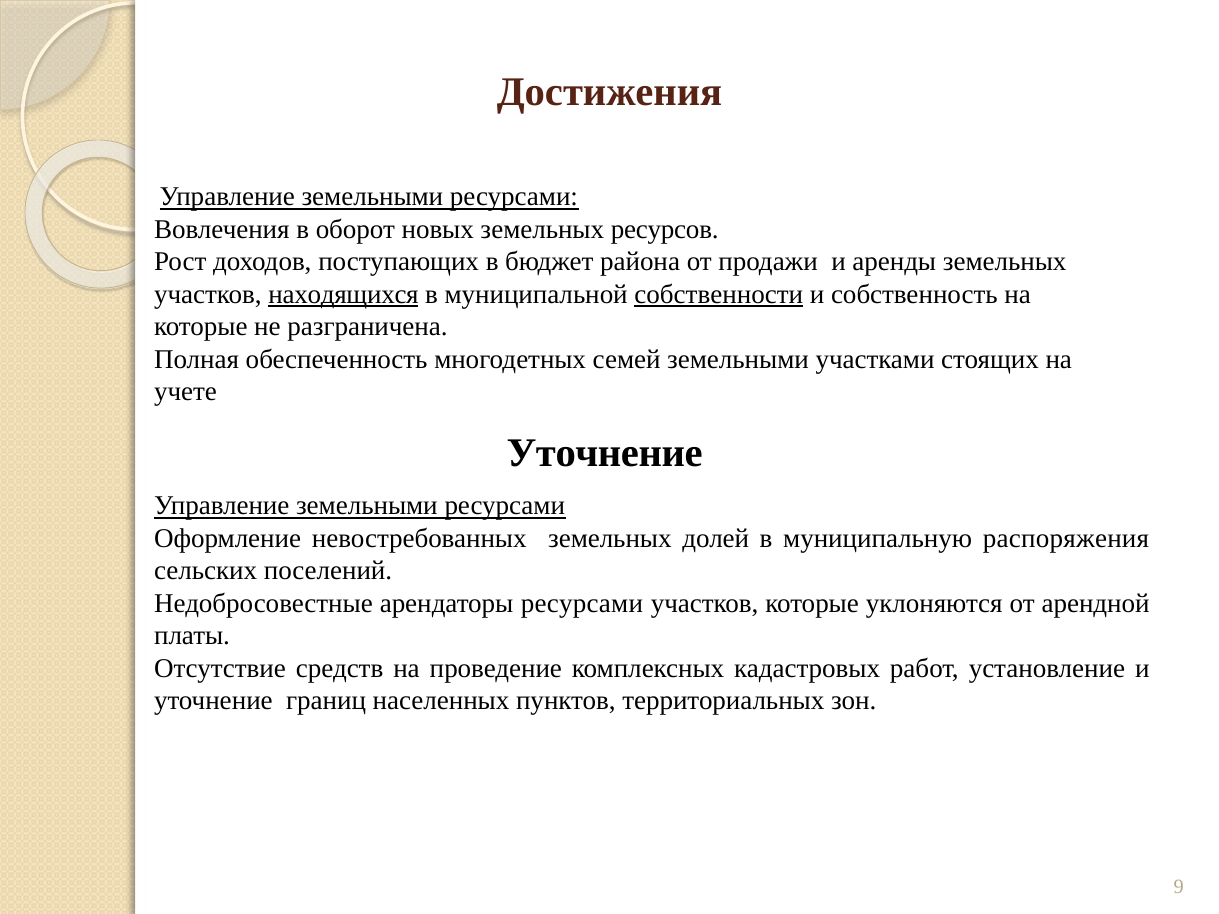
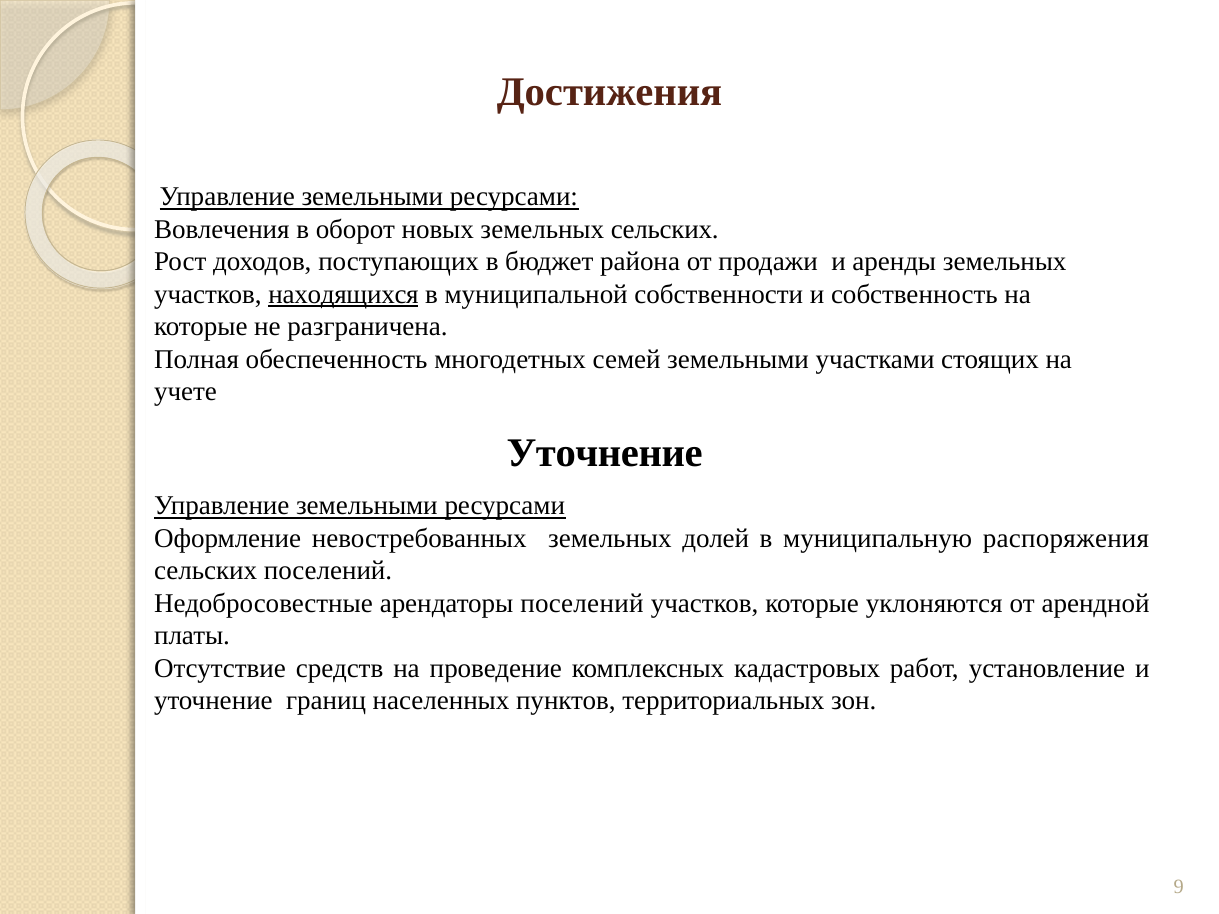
земельных ресурсов: ресурсов -> сельских
собственности underline: present -> none
арендаторы ресурсами: ресурсами -> поселений
